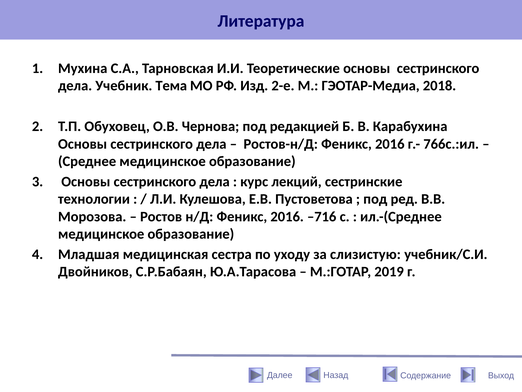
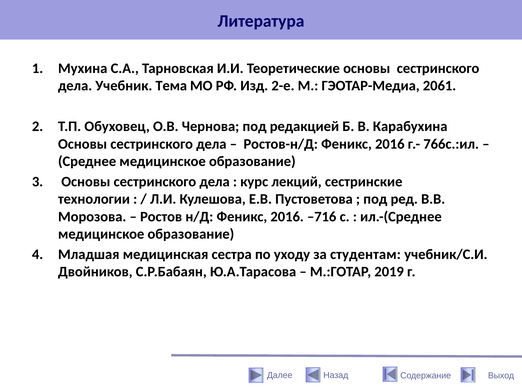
2018: 2018 -> 2061
слизистую: слизистую -> студентам
